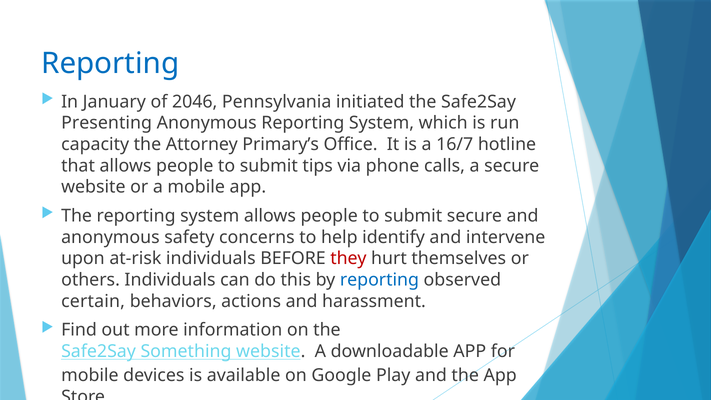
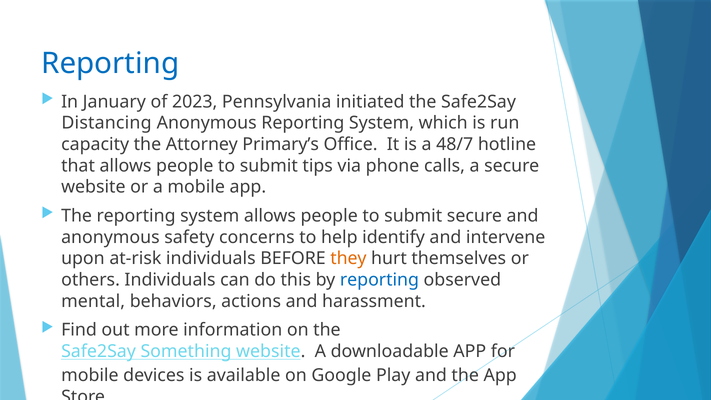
2046: 2046 -> 2023
Presenting: Presenting -> Distancing
16/7: 16/7 -> 48/7
they colour: red -> orange
certain: certain -> mental
